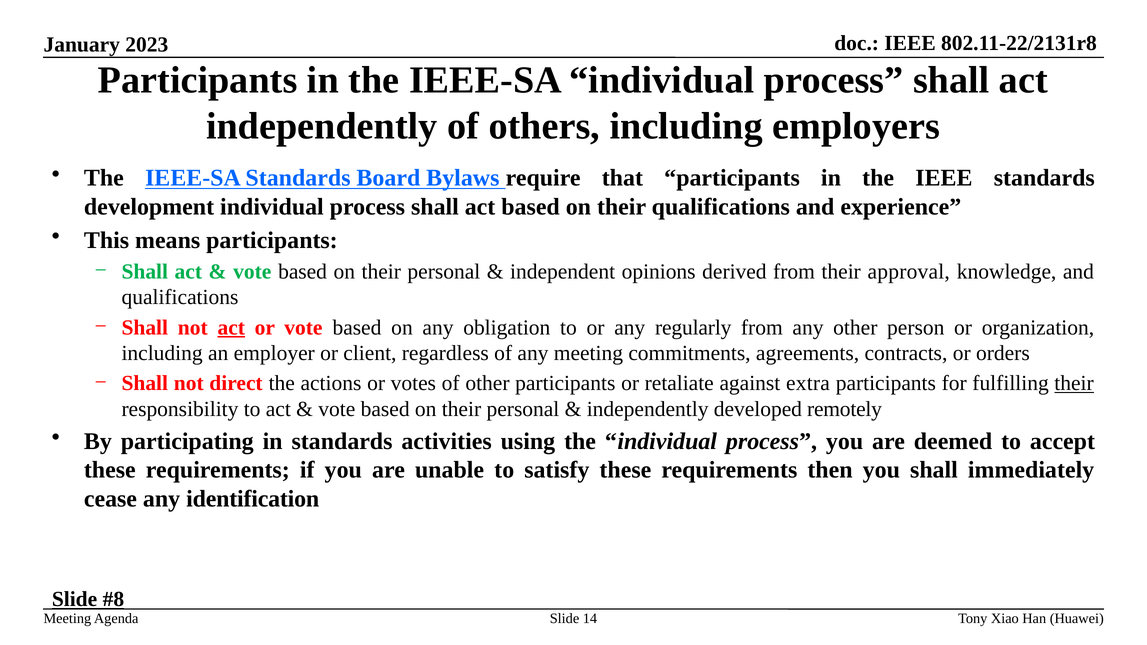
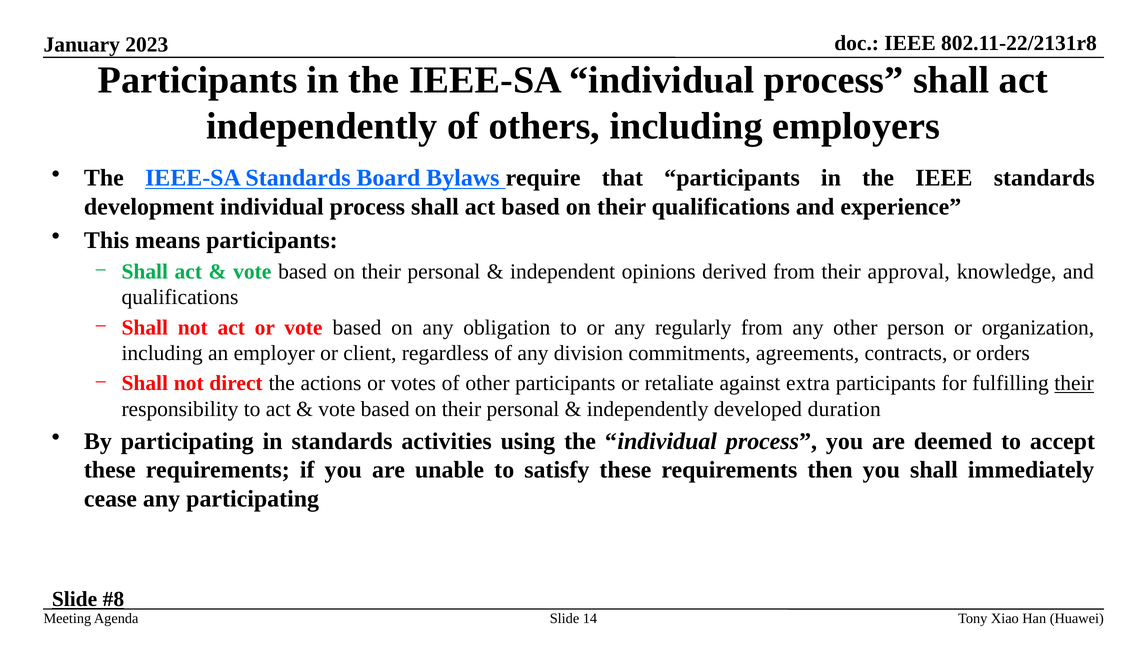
act at (231, 328) underline: present -> none
any meeting: meeting -> division
remotely: remotely -> duration
any identification: identification -> participating
